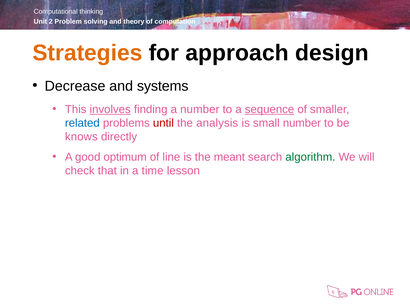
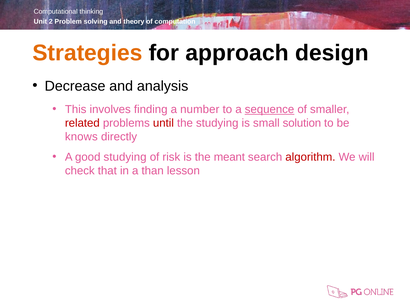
systems: systems -> analysis
involves underline: present -> none
related colour: blue -> red
the analysis: analysis -> studying
small number: number -> solution
good optimum: optimum -> studying
line: line -> risk
algorithm colour: green -> red
time: time -> than
